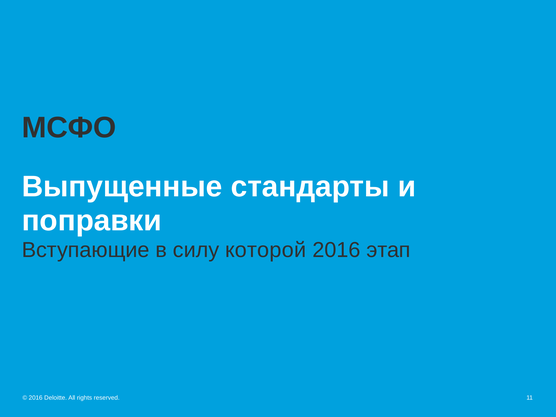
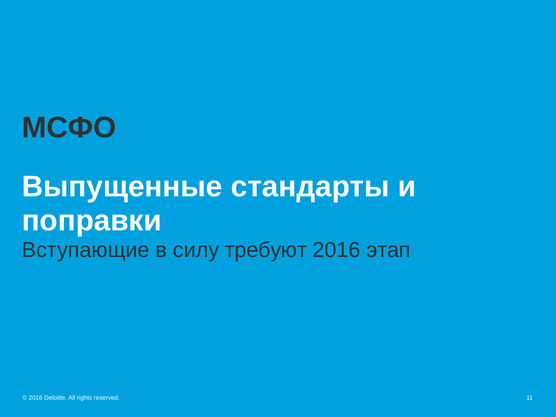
которой: которой -> требуют
